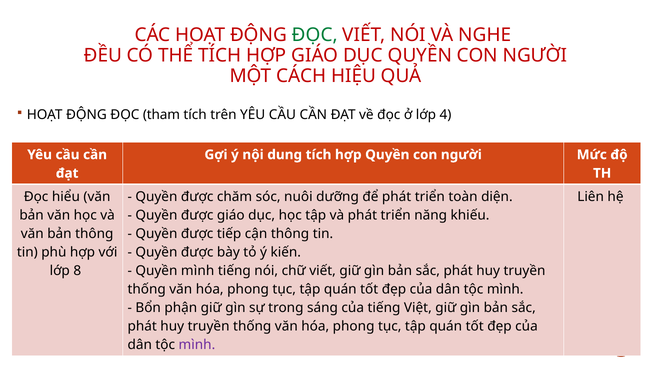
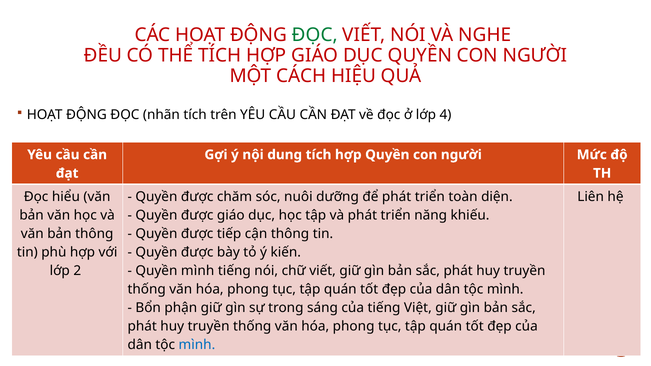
tham: tham -> nhãn
8: 8 -> 2
mình at (197, 345) colour: purple -> blue
